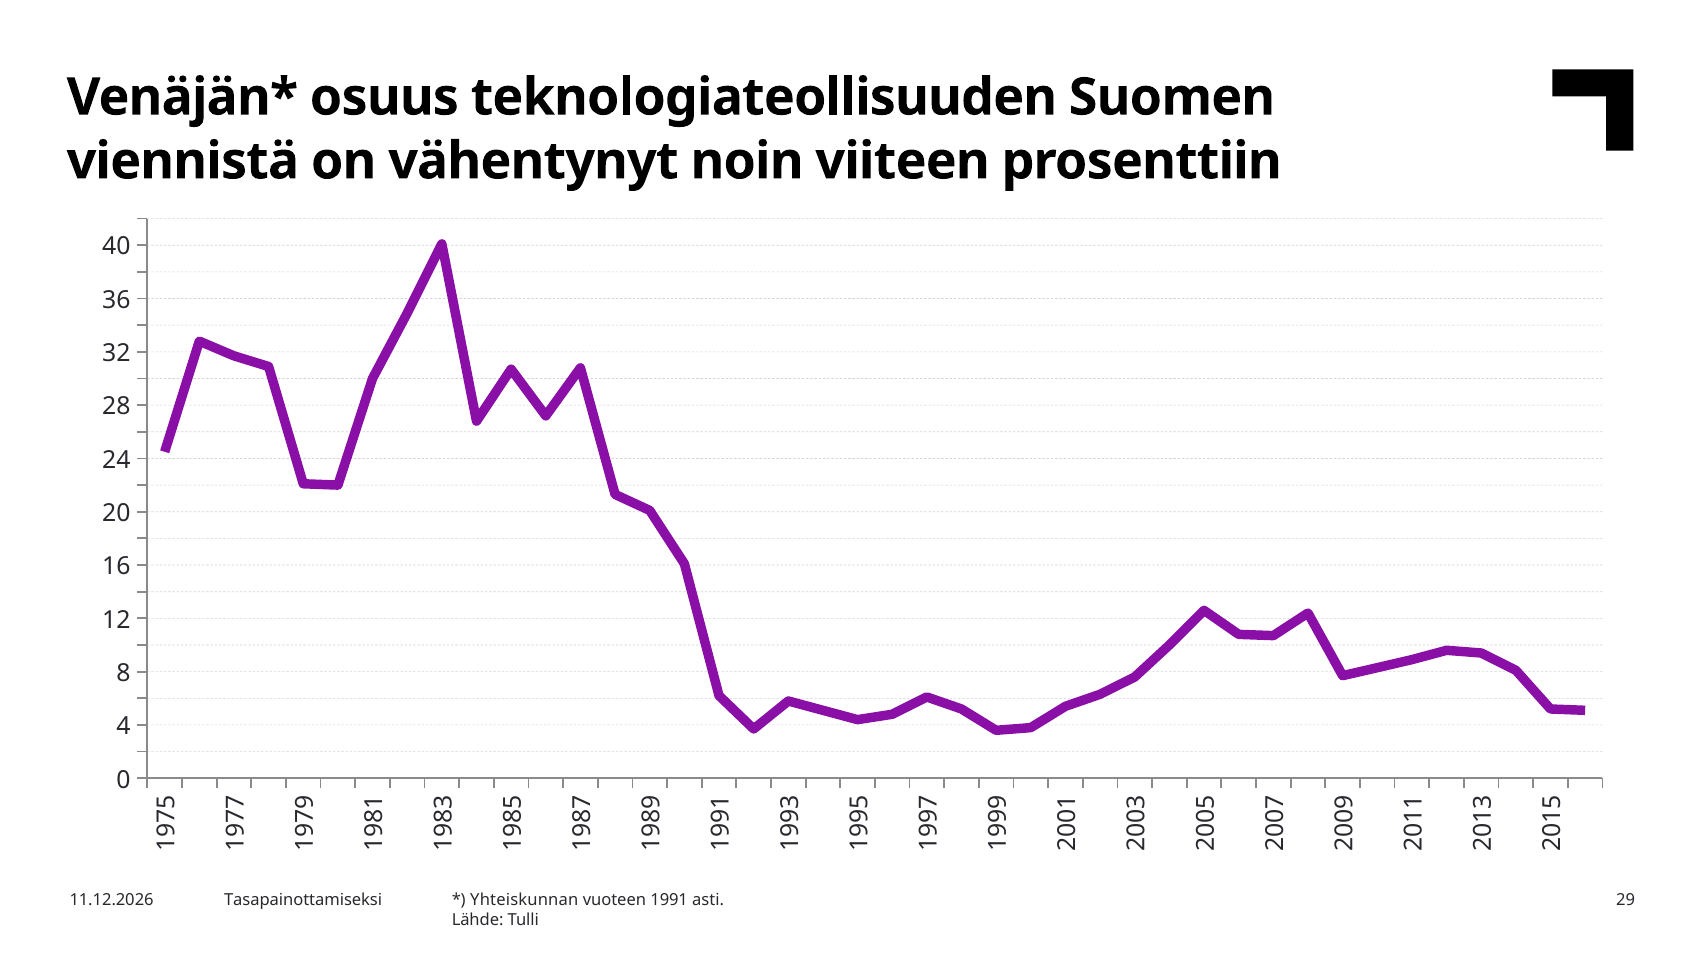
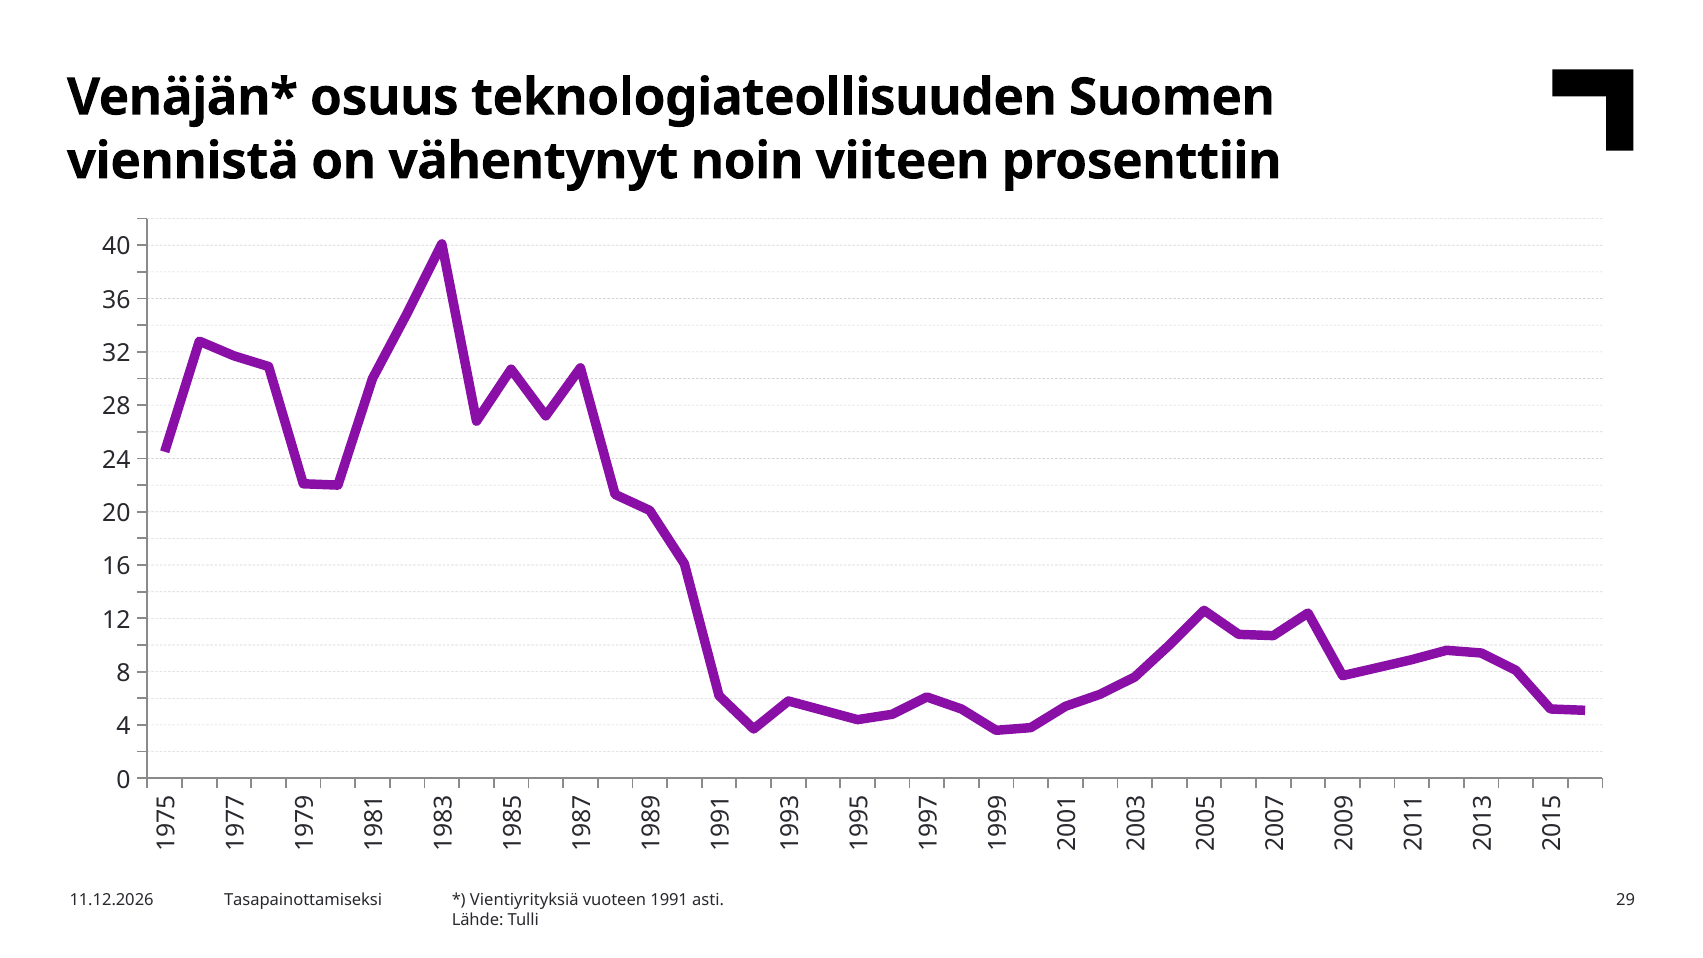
Yhteiskunnan: Yhteiskunnan -> Vientiyrityksiä
